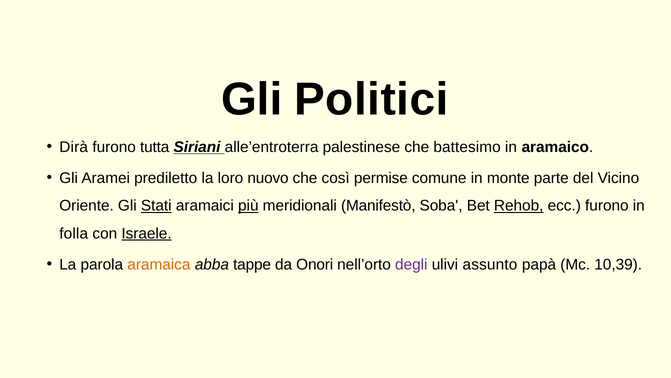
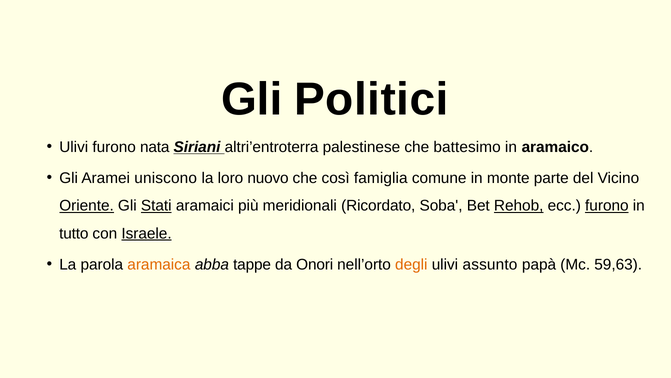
Dirà at (74, 147): Dirà -> Ulivi
tutta: tutta -> nata
alle’entroterra: alle’entroterra -> altri’entroterra
prediletto: prediletto -> uniscono
permise: permise -> famiglia
Oriente underline: none -> present
più underline: present -> none
Manifestò: Manifestò -> Ricordato
furono at (607, 206) underline: none -> present
folla: folla -> tutto
degli colour: purple -> orange
10,39: 10,39 -> 59,63
